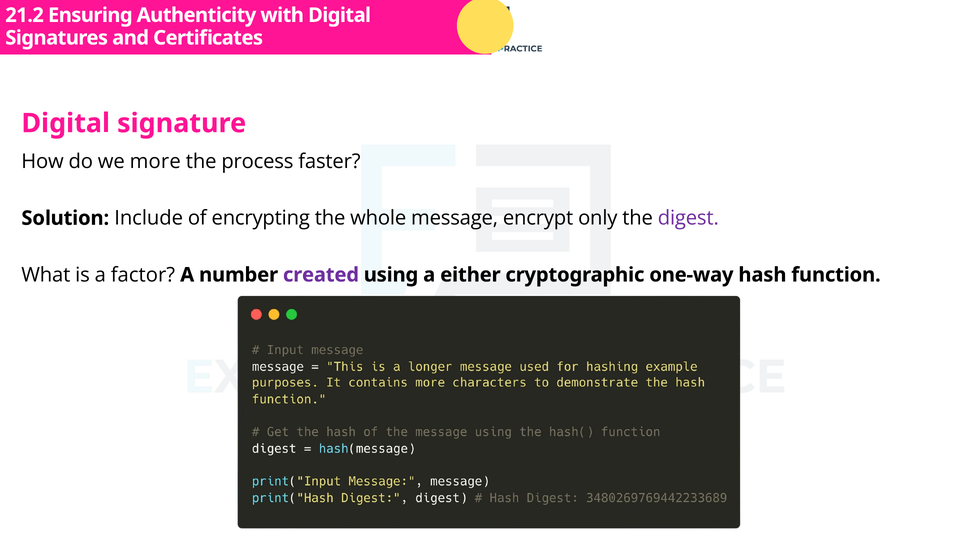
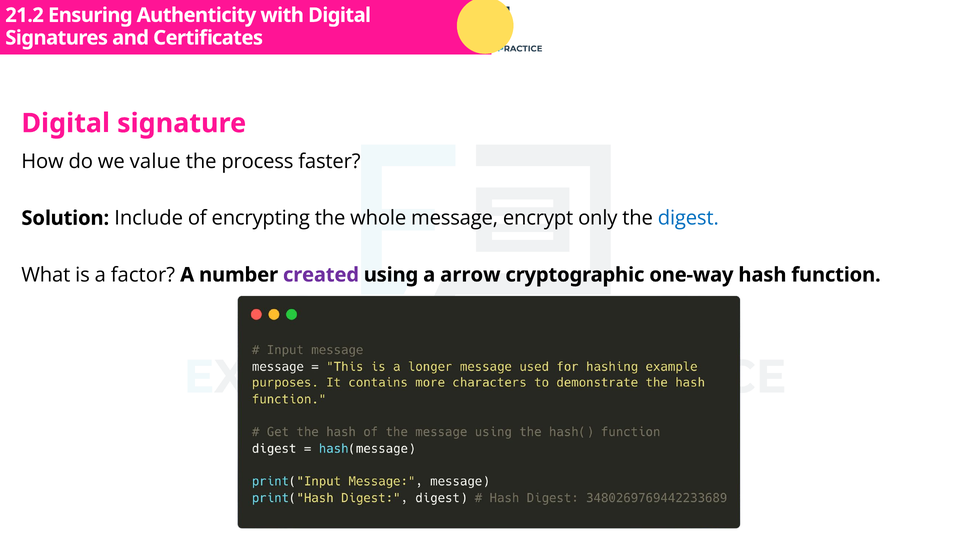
we more: more -> value
digest colour: purple -> blue
either: either -> arrow
